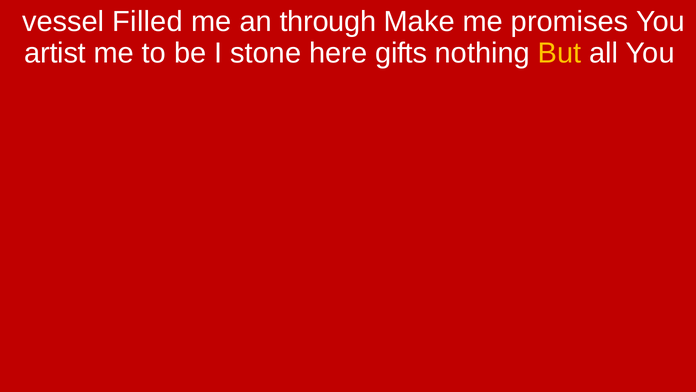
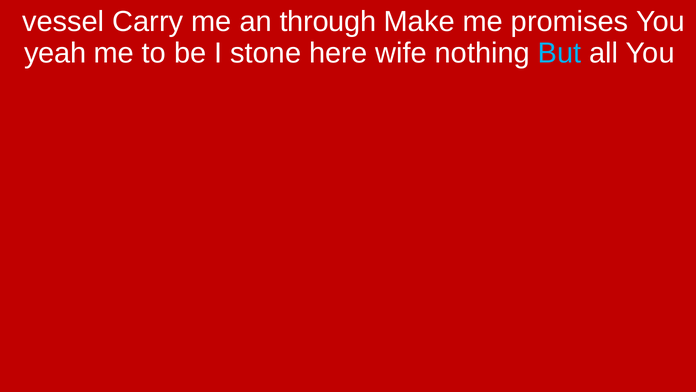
Filled: Filled -> Carry
artist: artist -> yeah
gifts: gifts -> wife
But colour: yellow -> light blue
